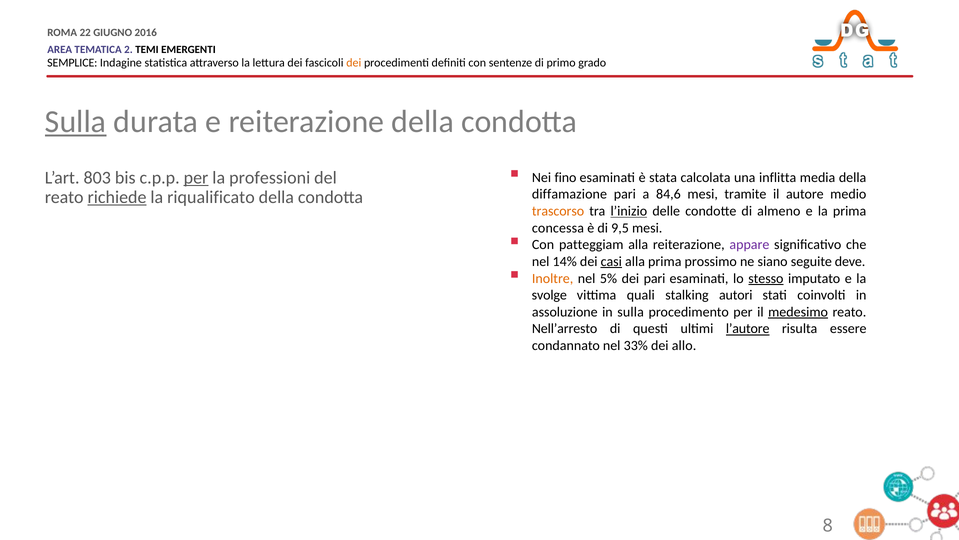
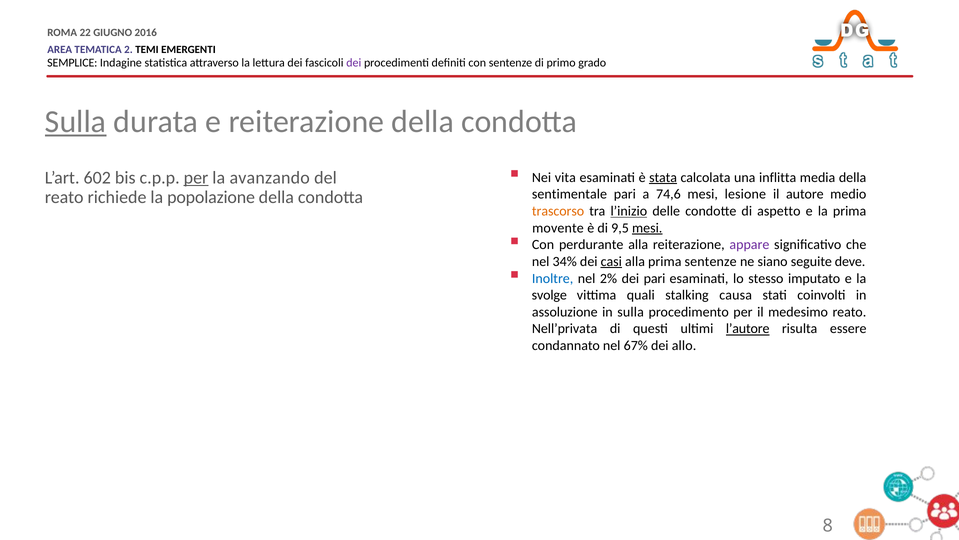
dei at (354, 63) colour: orange -> purple
fino: fino -> vita
stata underline: none -> present
803: 803 -> 602
professioni: professioni -> avanzando
diffamazione: diffamazione -> sentimentale
84,6: 84,6 -> 74,6
tramite: tramite -> lesione
richiede underline: present -> none
riqualificato: riqualificato -> popolazione
almeno: almeno -> aspetto
concessa: concessa -> movente
mesi at (647, 228) underline: none -> present
patteggiam: patteggiam -> perdurante
14%: 14% -> 34%
prima prossimo: prossimo -> sentenze
Inoltre colour: orange -> blue
5%: 5% -> 2%
stesso underline: present -> none
autori: autori -> causa
medesimo underline: present -> none
Nell’arresto: Nell’arresto -> Nell’privata
33%: 33% -> 67%
